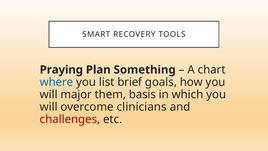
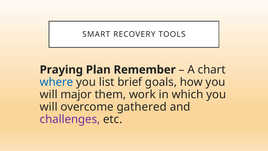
Something: Something -> Remember
basis: basis -> work
clinicians: clinicians -> gathered
challenges colour: red -> purple
